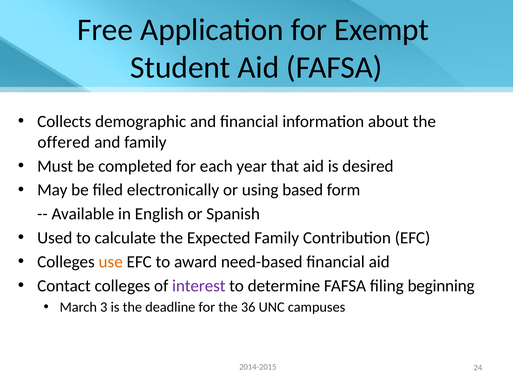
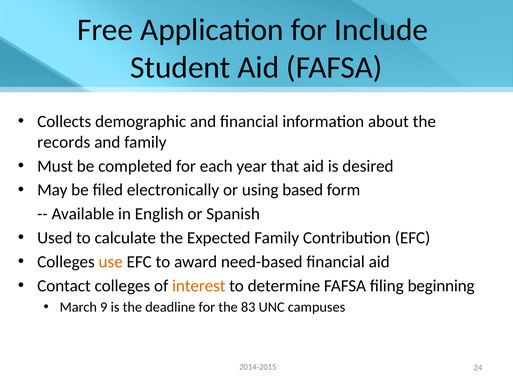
Exempt: Exempt -> Include
offered: offered -> records
interest colour: purple -> orange
3: 3 -> 9
36: 36 -> 83
